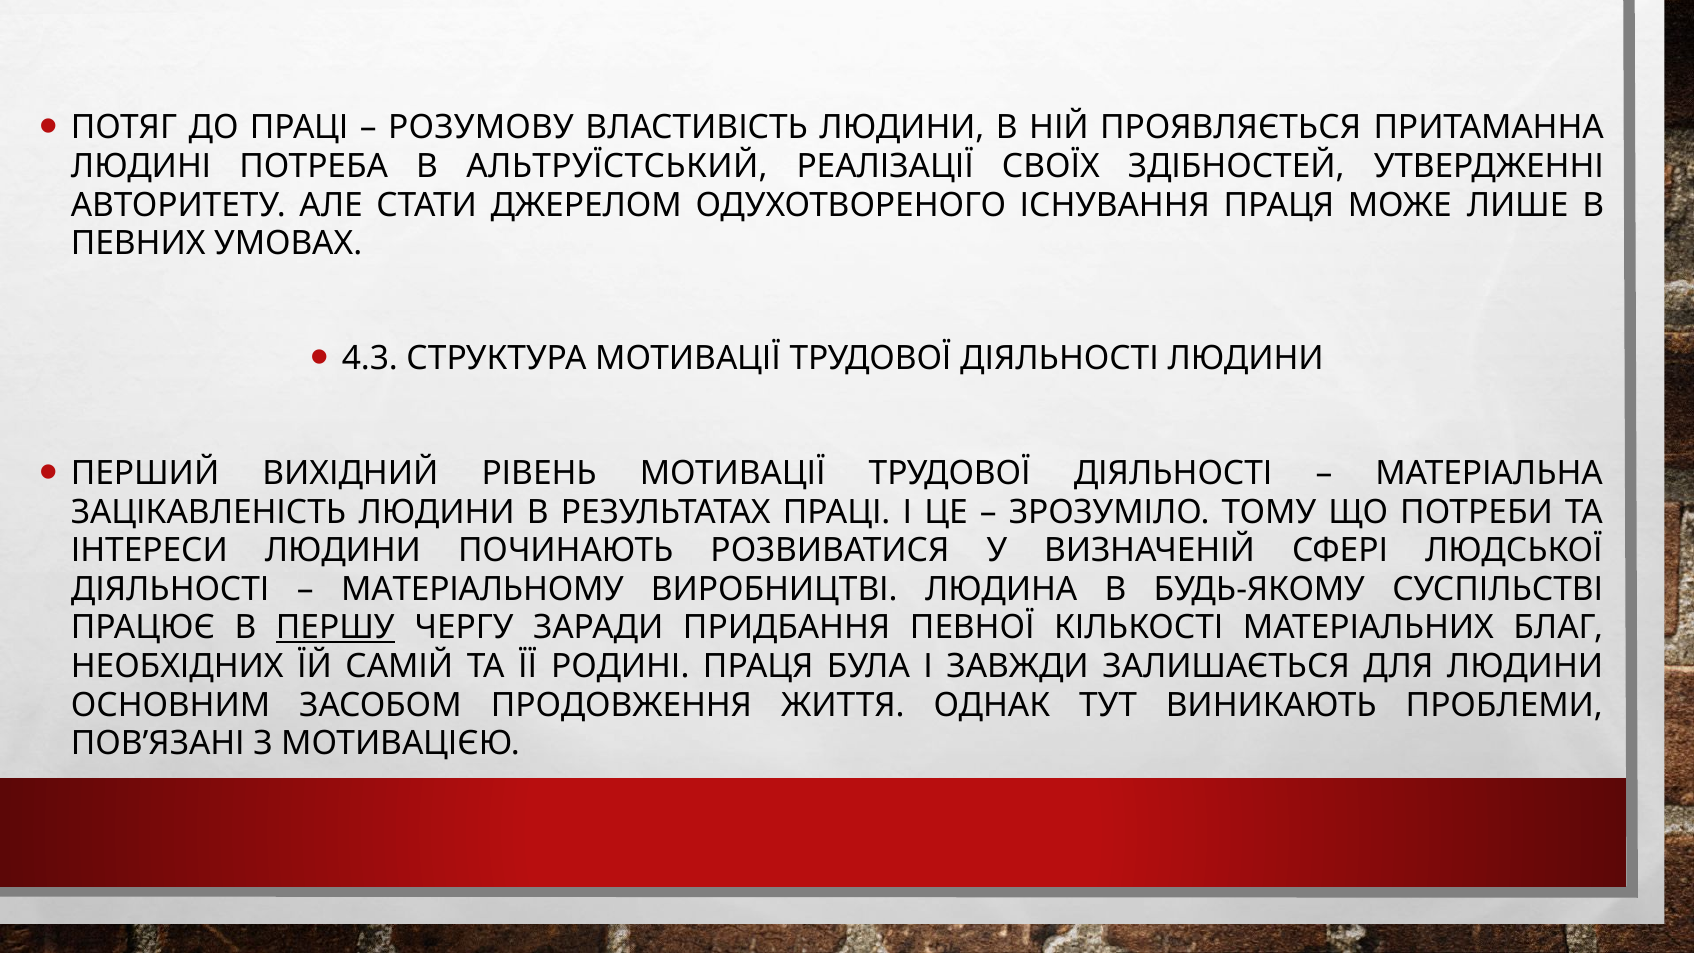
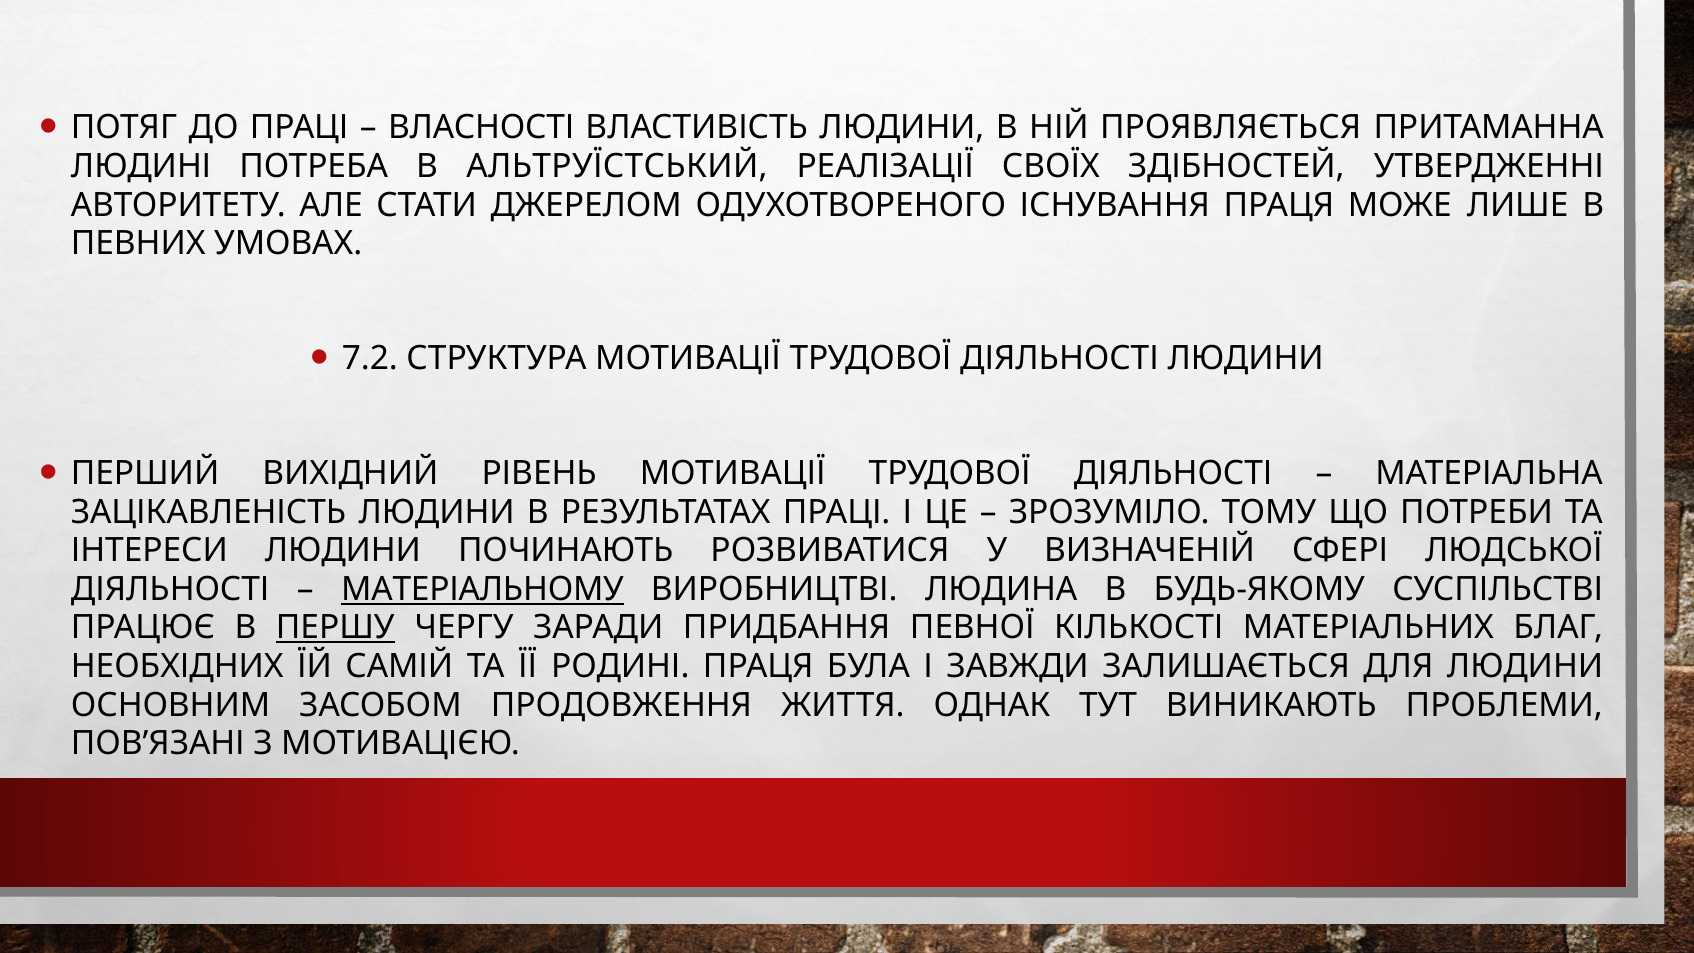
РОЗУМОВУ: РОЗУМОВУ -> ВЛАСНОСТІ
4.3: 4.3 -> 7.2
МАТЕРІАЛЬНОМУ underline: none -> present
